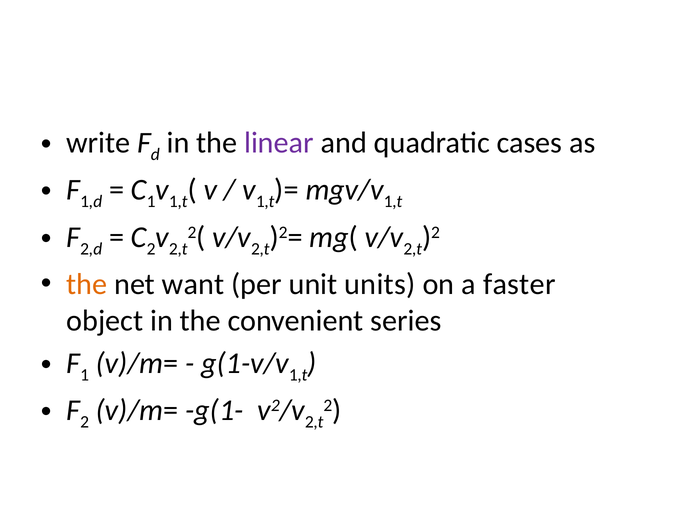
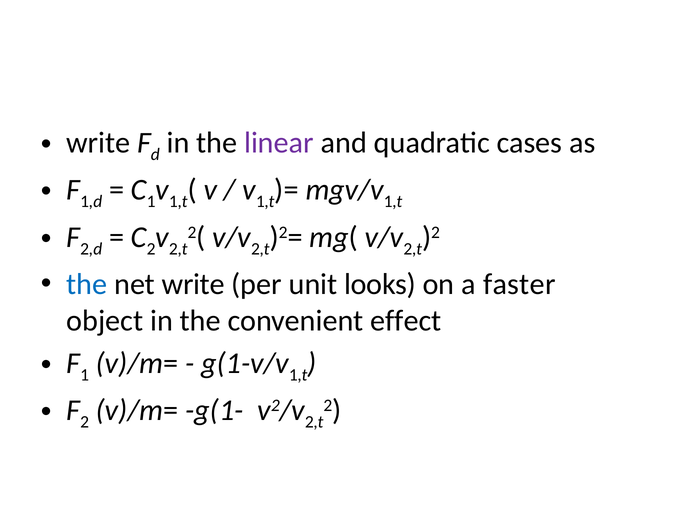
the at (87, 285) colour: orange -> blue
net want: want -> write
units: units -> looks
series: series -> effect
